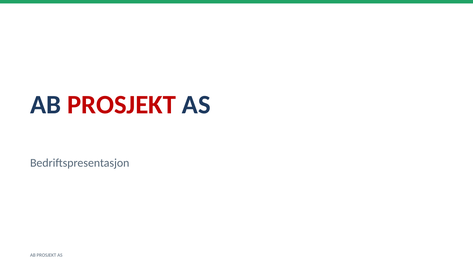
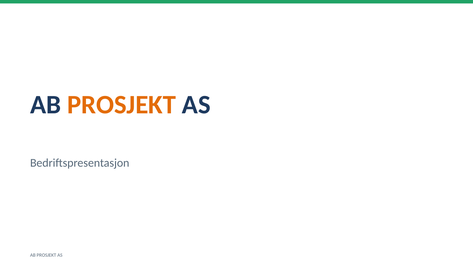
PROSJEKT at (121, 105) colour: red -> orange
